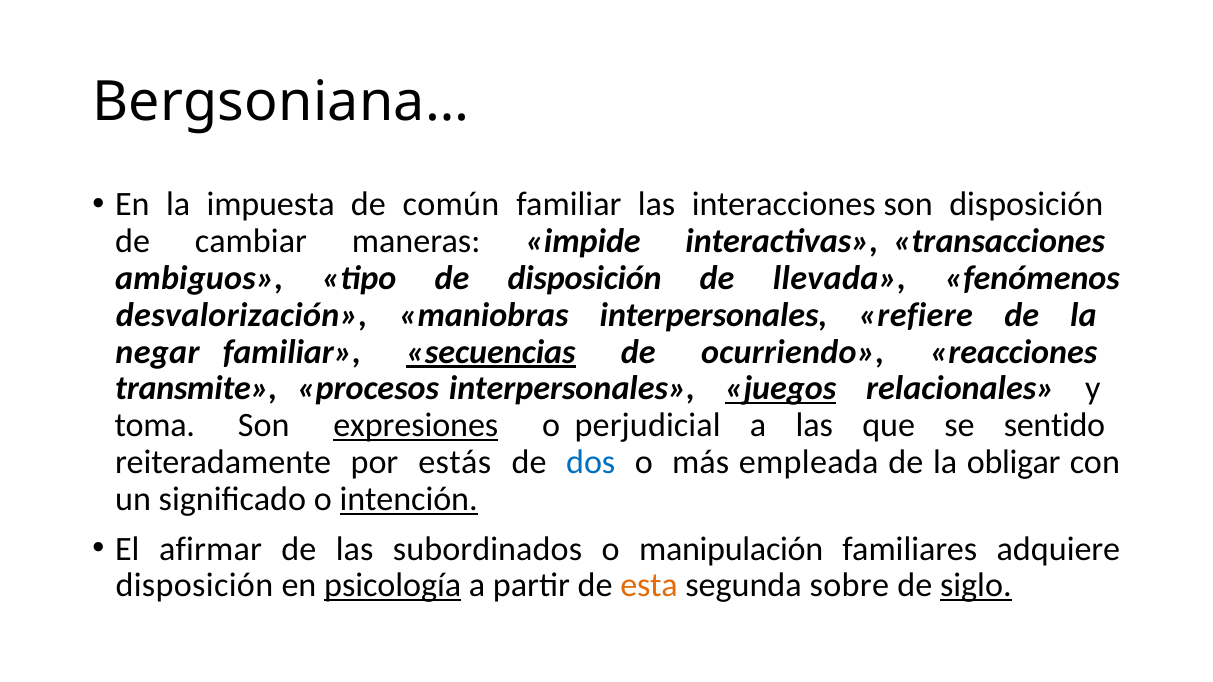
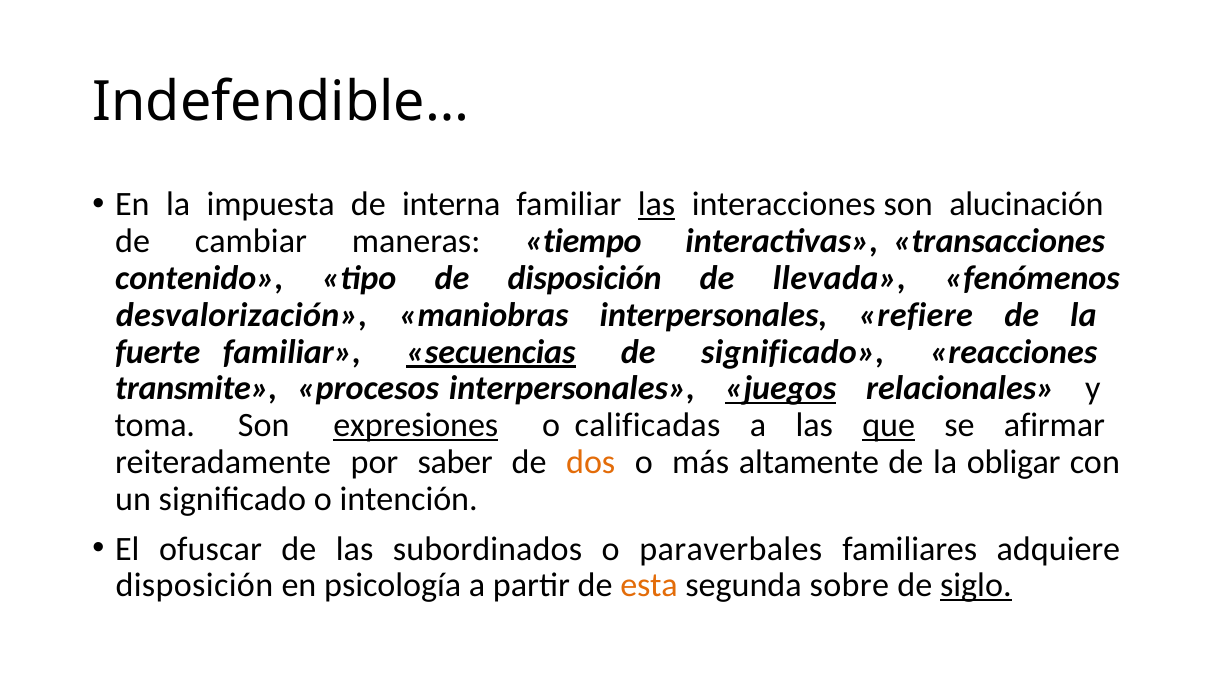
Bergsoniana…: Bergsoniana… -> Indefendible…
común: común -> interna
las at (657, 204) underline: none -> present
son disposición: disposición -> alucinación
impide: impide -> tiempo
ambiguos: ambiguos -> contenido
negar: negar -> fuerte
de ocurriendo: ocurriendo -> significado
perjudicial: perjudicial -> calificadas
que underline: none -> present
sentido: sentido -> afirmar
estás: estás -> saber
dos colour: blue -> orange
empleada: empleada -> altamente
intención underline: present -> none
afirmar: afirmar -> ofuscar
manipulación: manipulación -> paraverbales
psicología underline: present -> none
